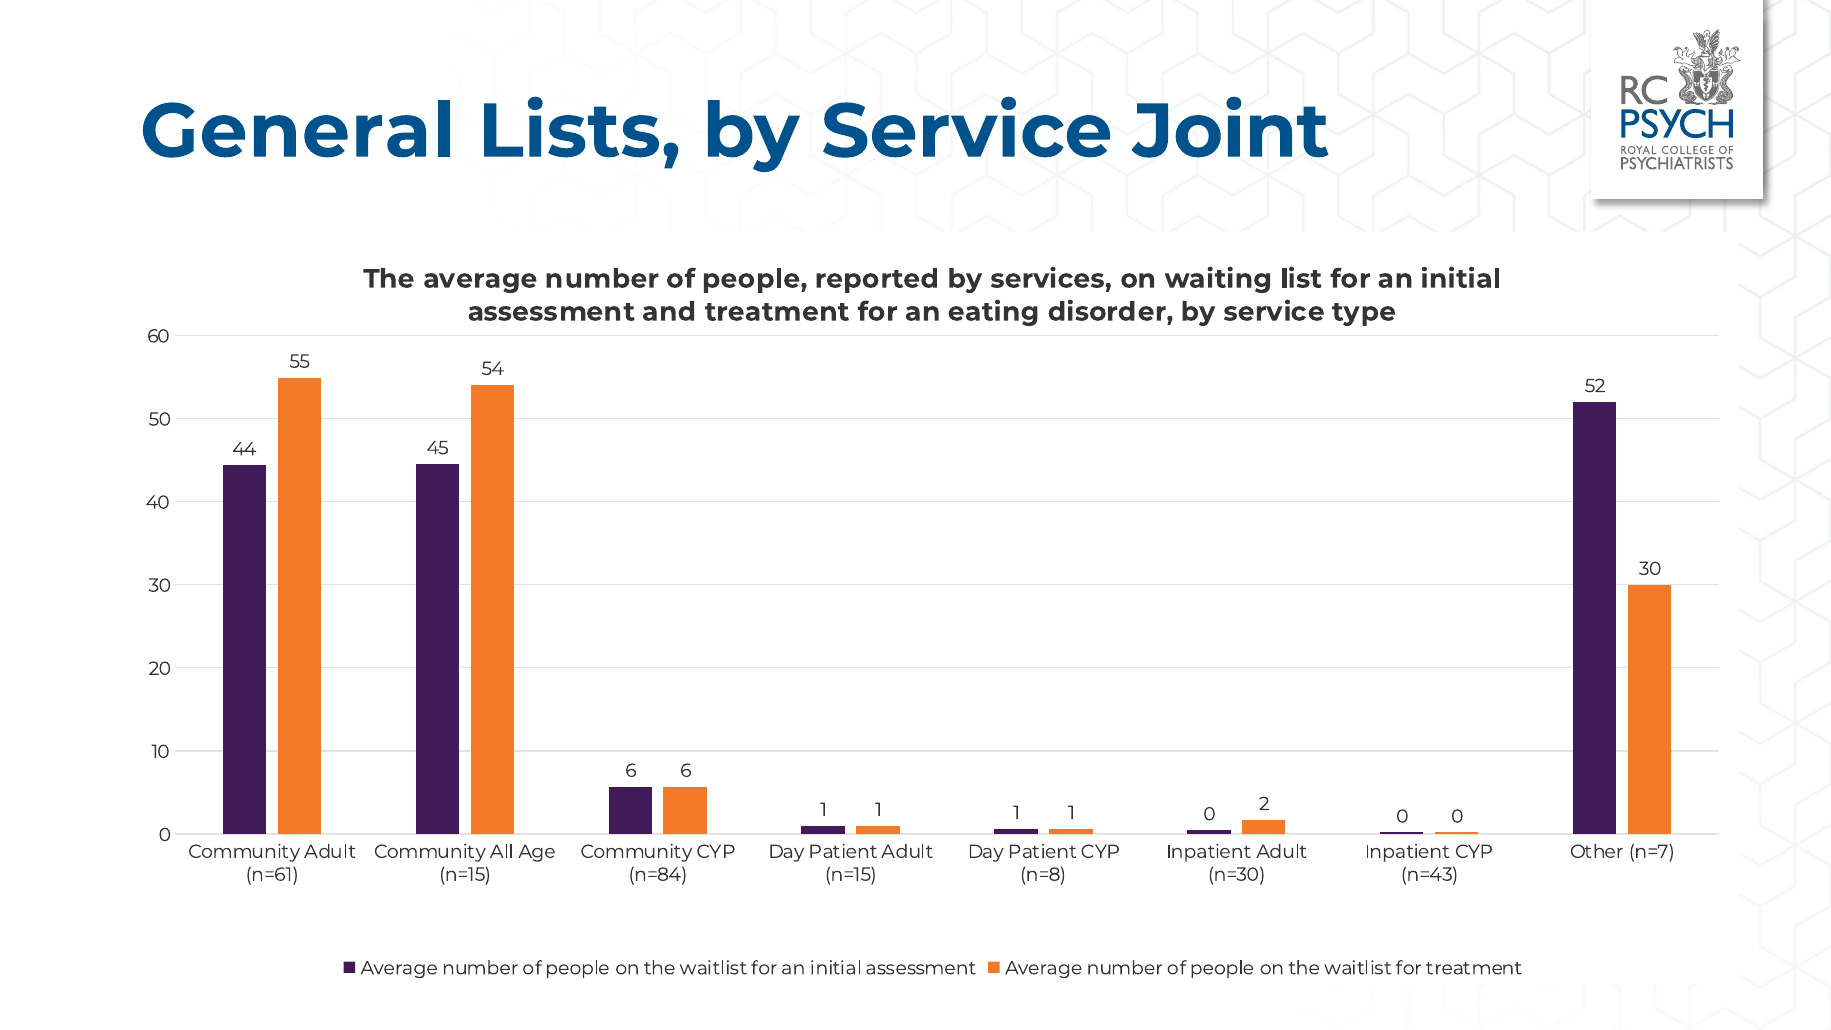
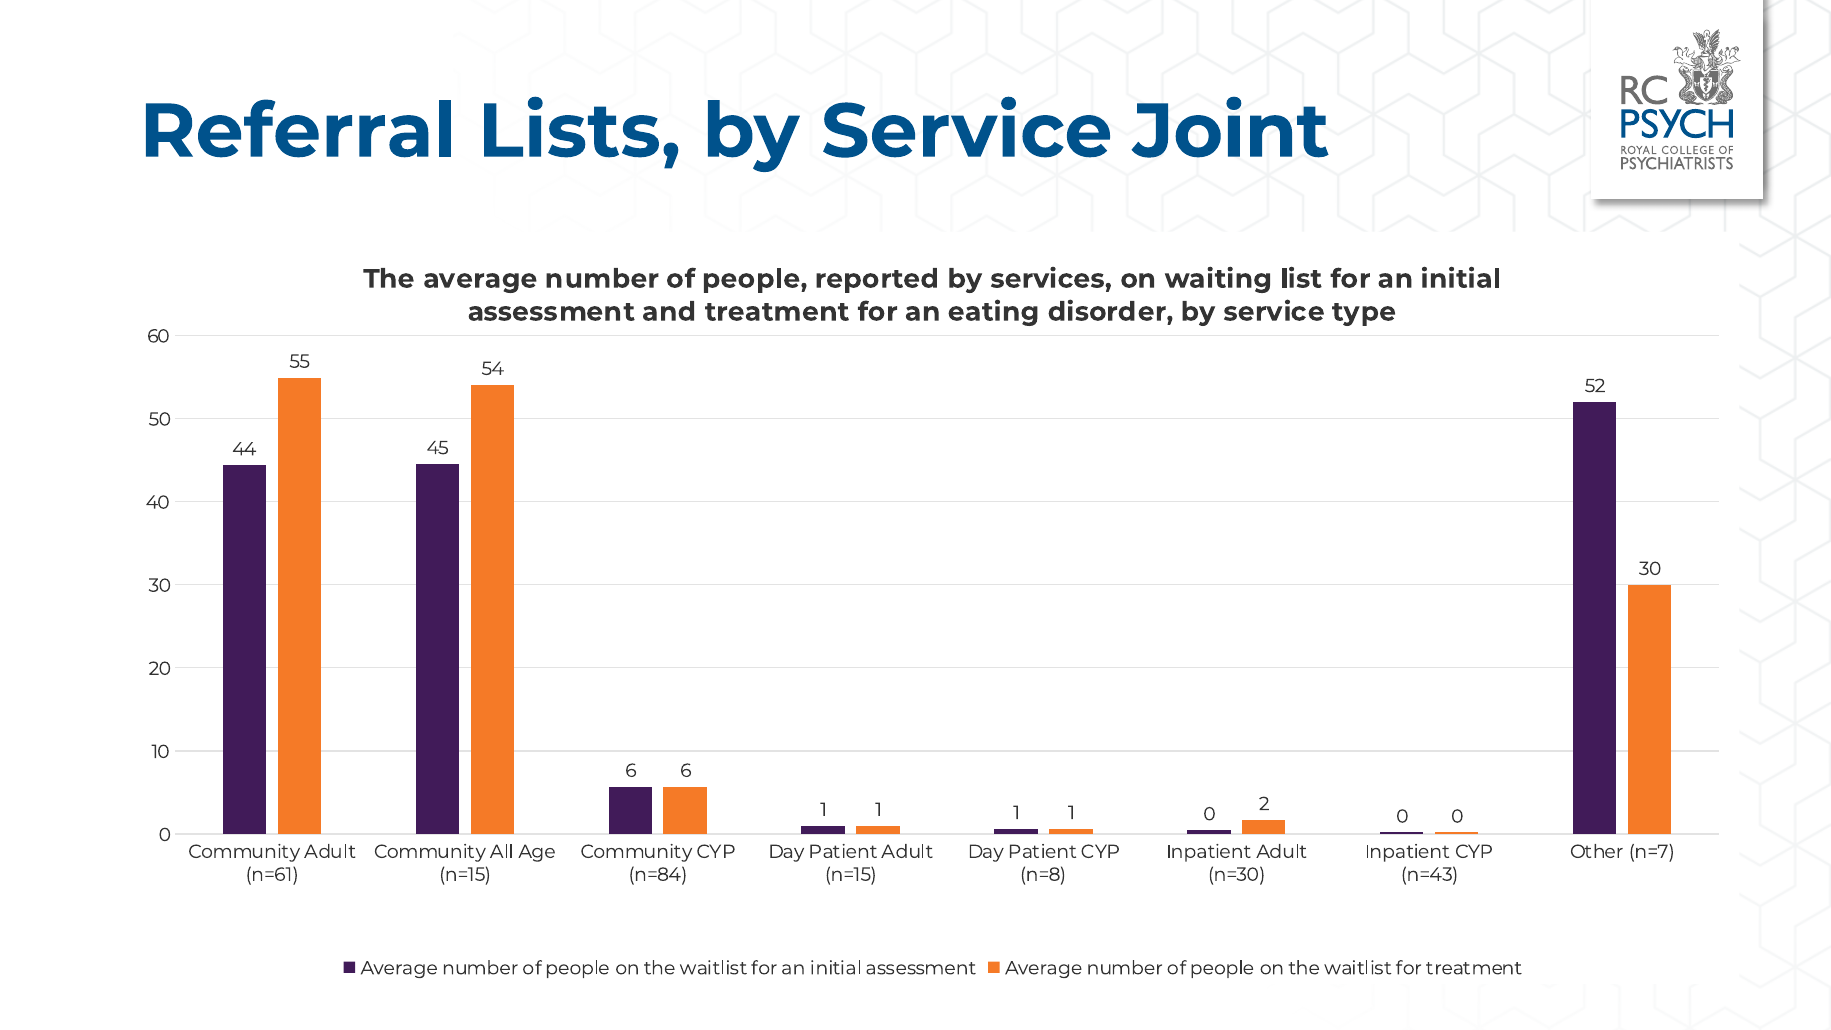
General: General -> Referral
